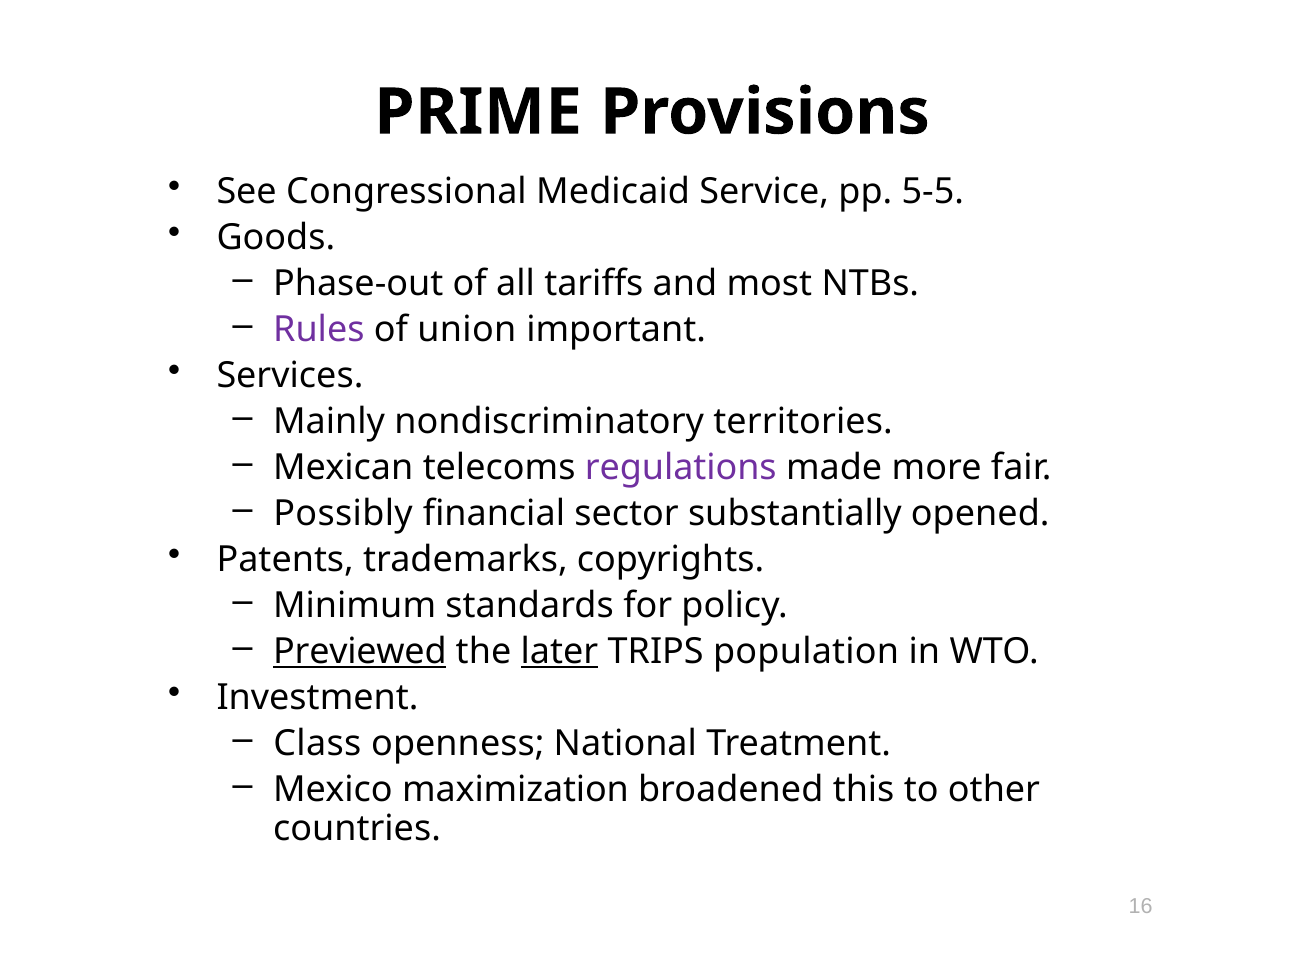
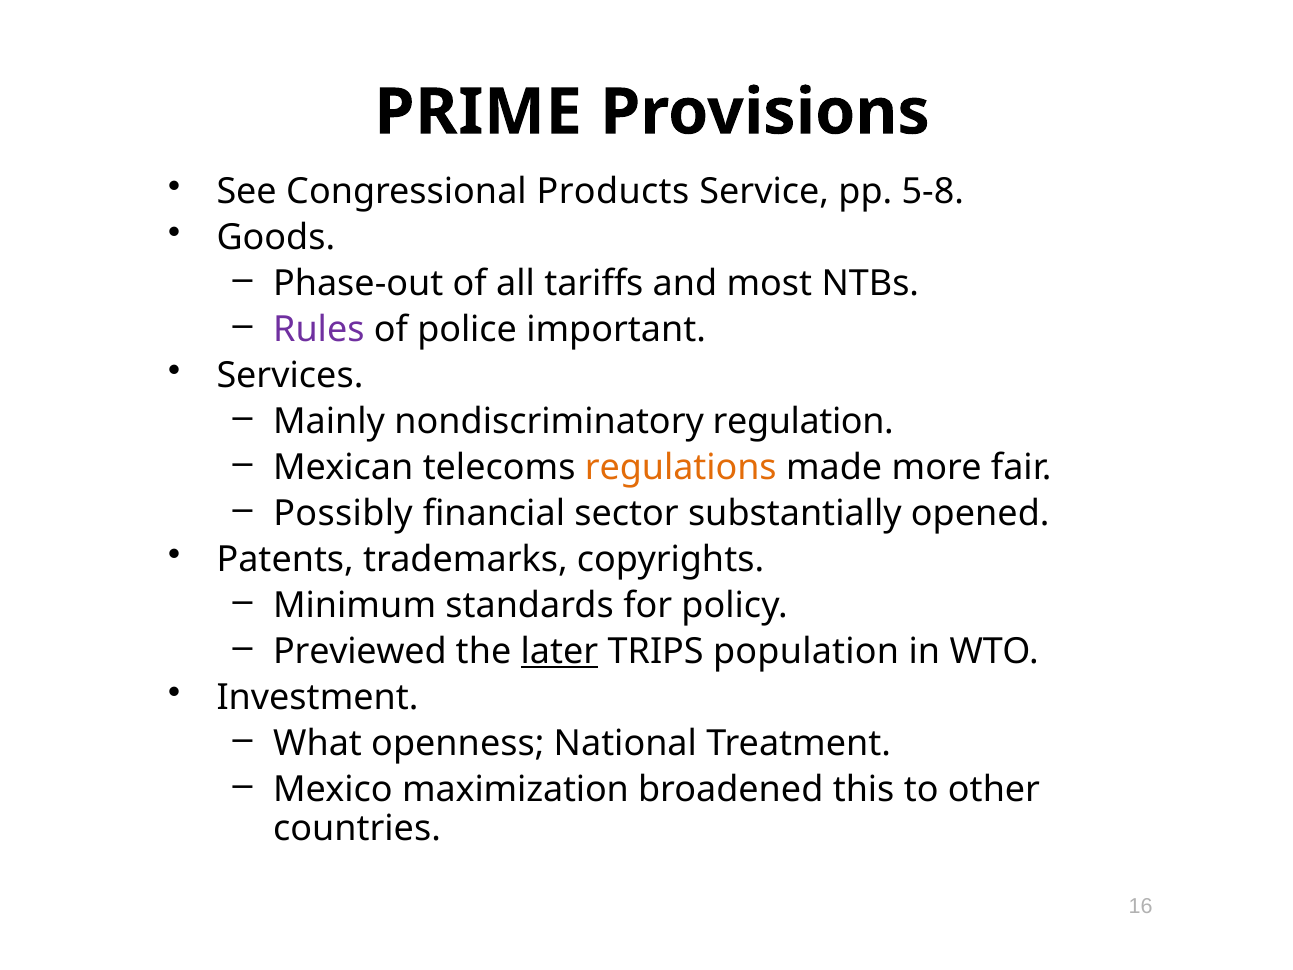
Medicaid: Medicaid -> Products
5-5: 5-5 -> 5-8
union: union -> police
territories: territories -> regulation
regulations colour: purple -> orange
Previewed underline: present -> none
Class: Class -> What
